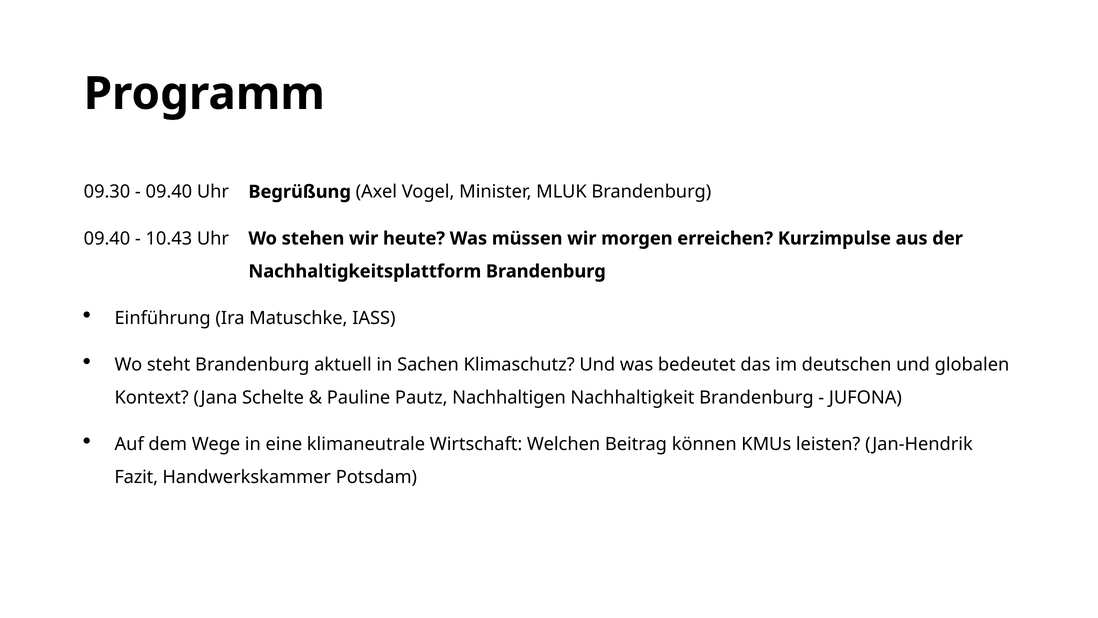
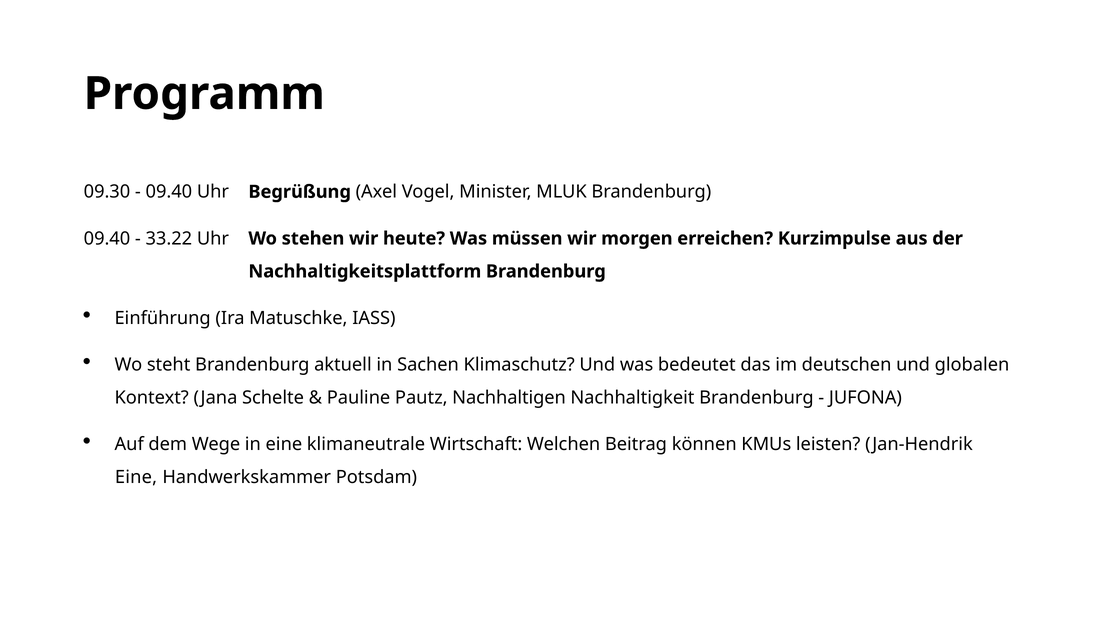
10.43: 10.43 -> 33.22
Fazit at (136, 477): Fazit -> Eine
